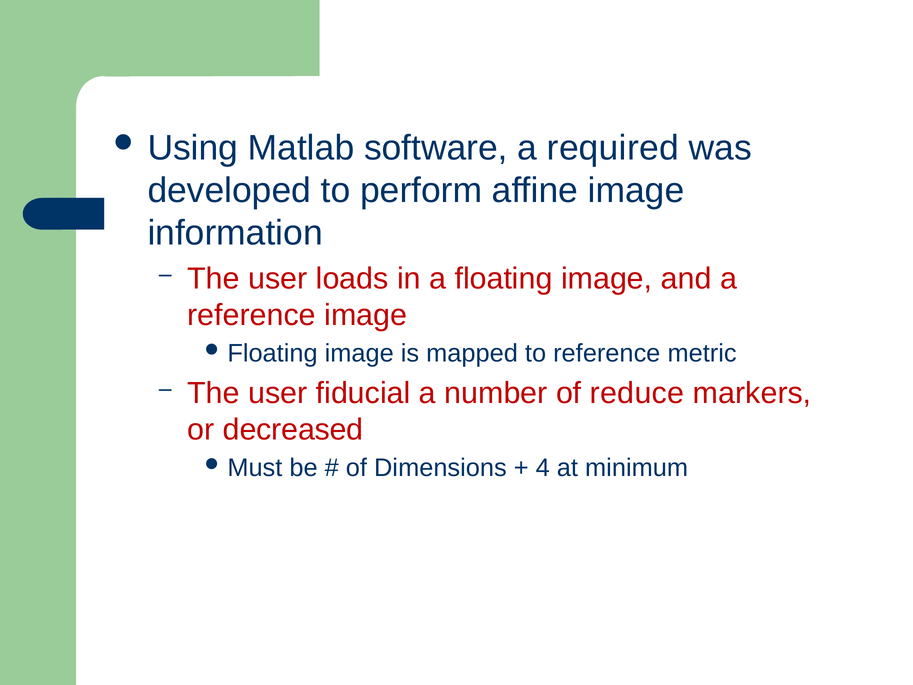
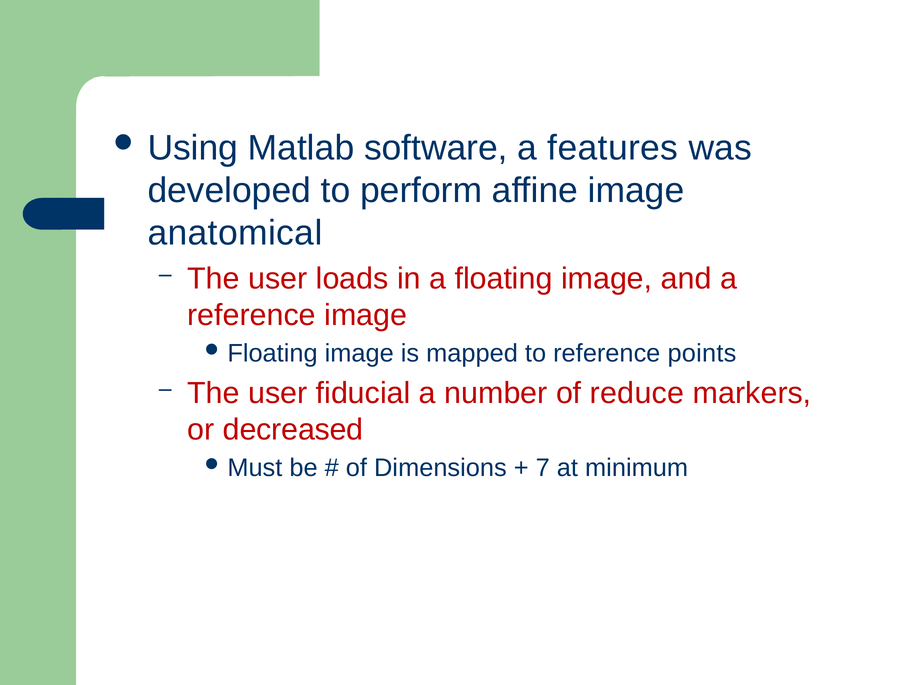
required: required -> features
information: information -> anatomical
metric: metric -> points
4: 4 -> 7
